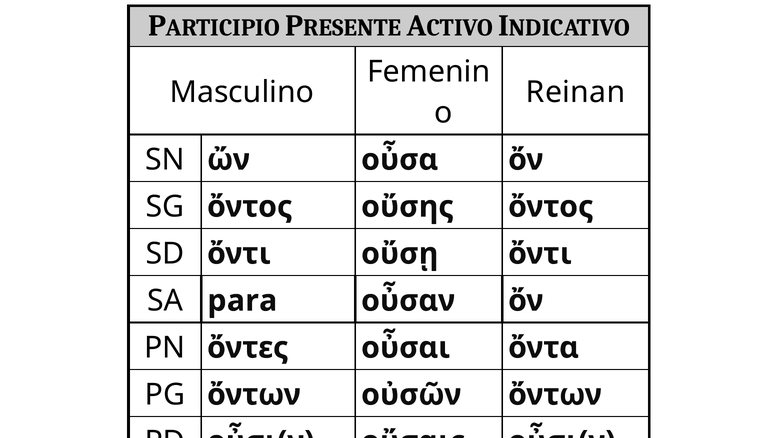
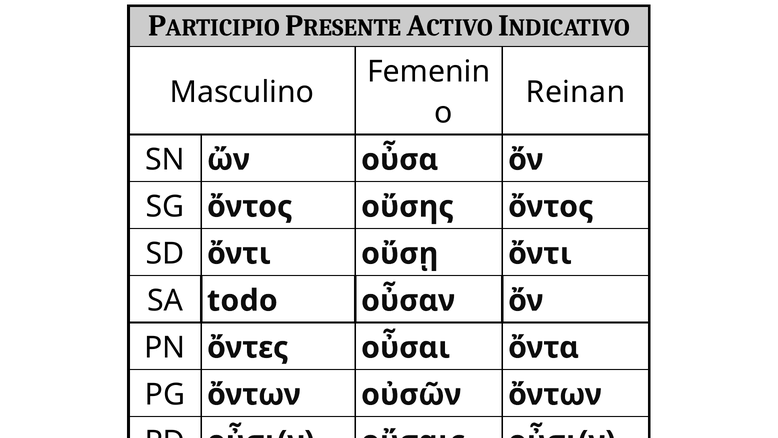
para: para -> todo
